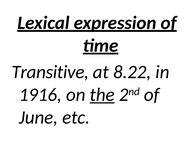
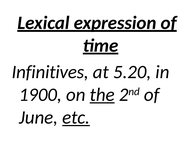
Transitive: Transitive -> Infinitives
8.22: 8.22 -> 5.20
1916: 1916 -> 1900
etc underline: none -> present
